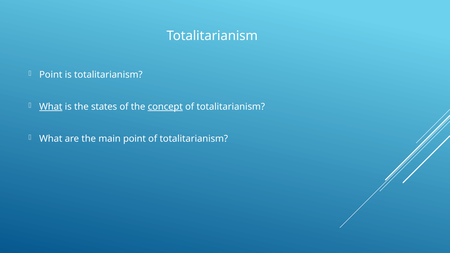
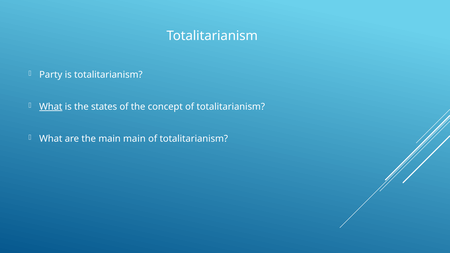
Point at (51, 75): Point -> Party
concept underline: present -> none
main point: point -> main
